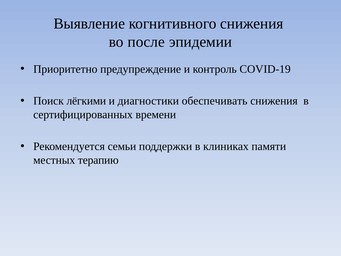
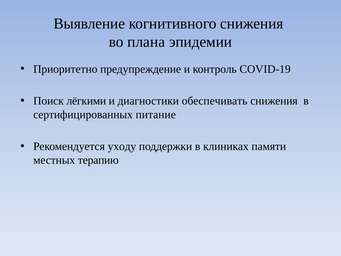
после: после -> плана
времени: времени -> питание
семьи: семьи -> уходу
